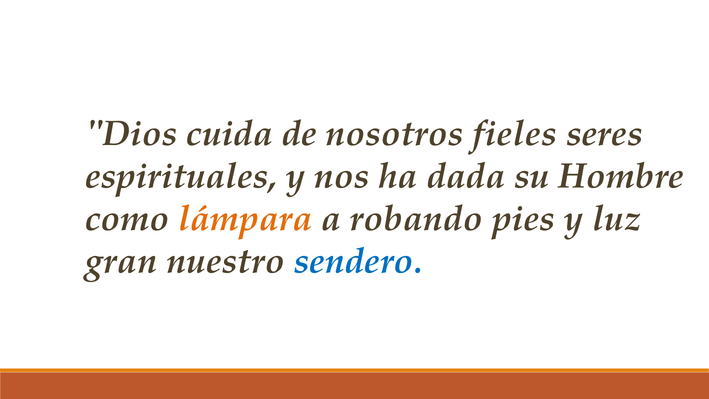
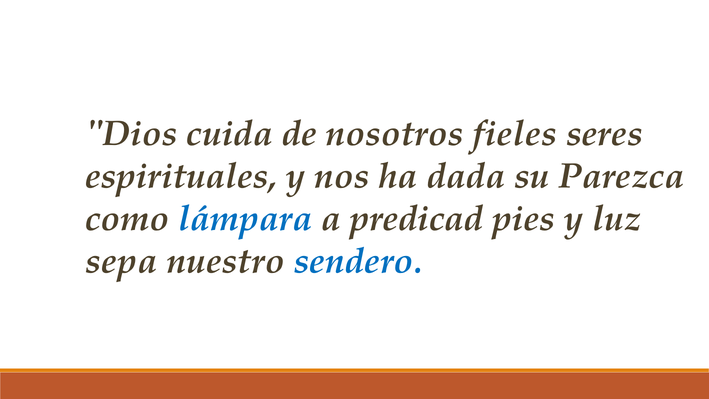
Hombre: Hombre -> Parezca
lámpara colour: orange -> blue
robando: robando -> predicad
gran: gran -> sepa
